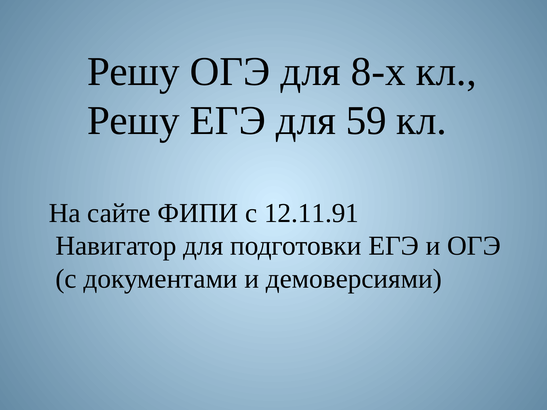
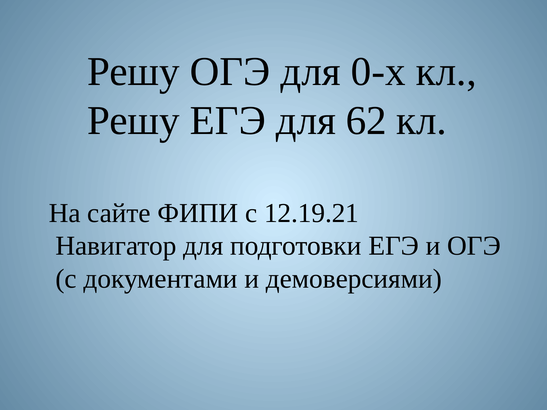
8-х: 8-х -> 0-х
59: 59 -> 62
12.11.91: 12.11.91 -> 12.19.21
